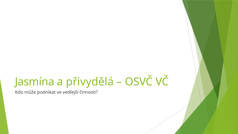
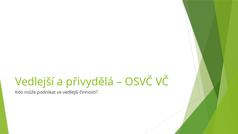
Jasmína at (35, 82): Jasmína -> Vedlejší
